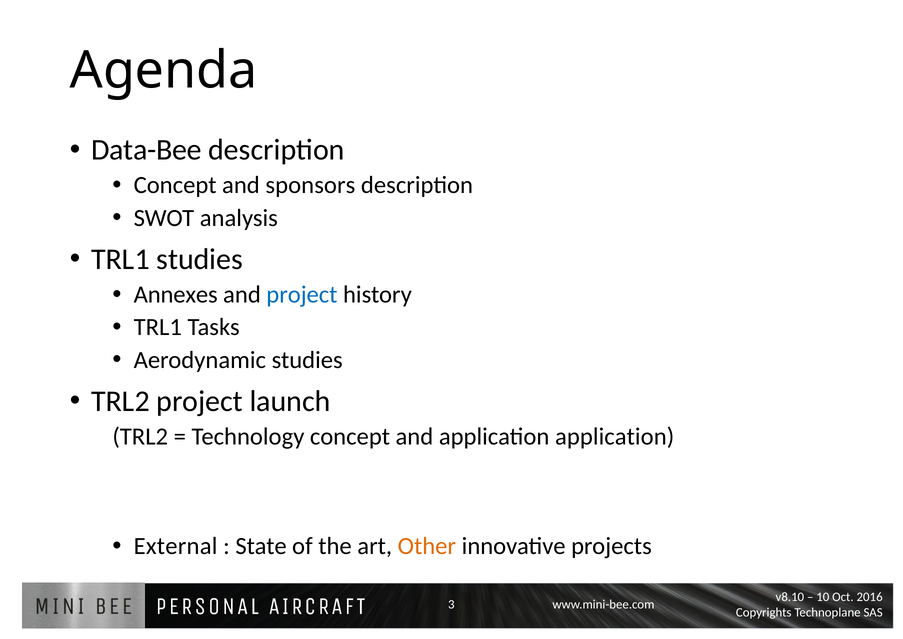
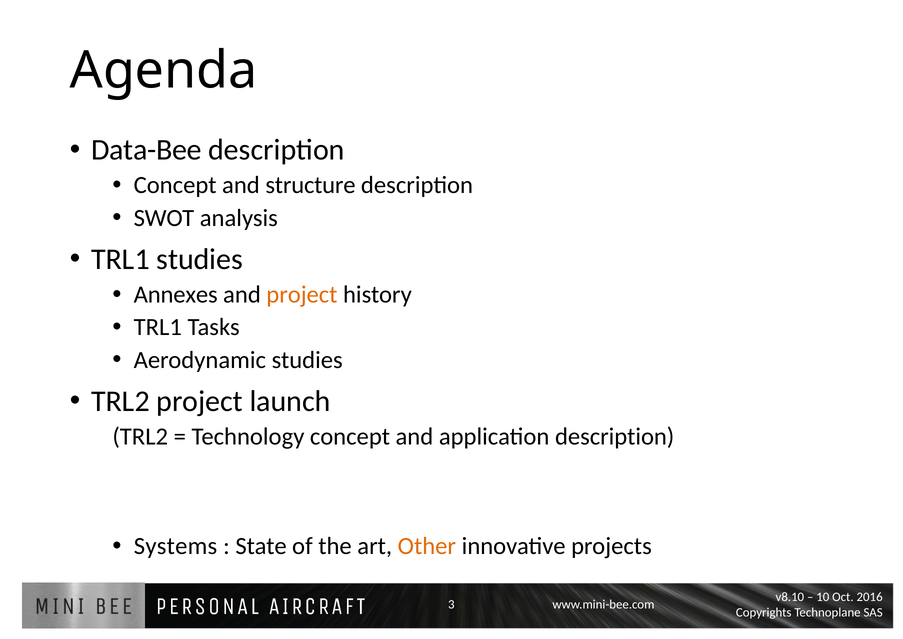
sponsors: sponsors -> structure
project at (302, 295) colour: blue -> orange
application application: application -> description
External: External -> Systems
